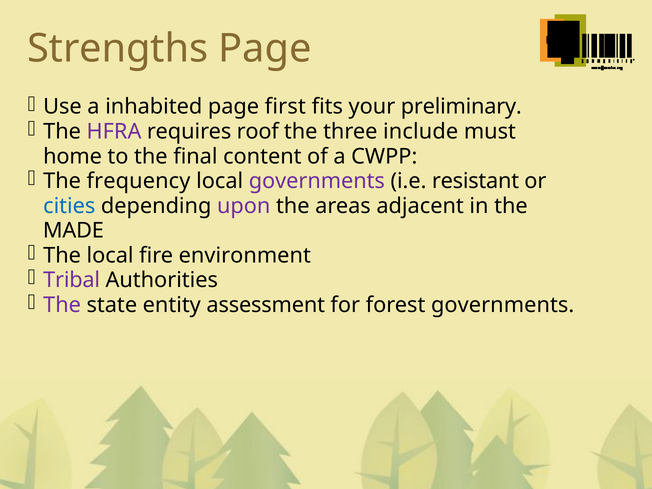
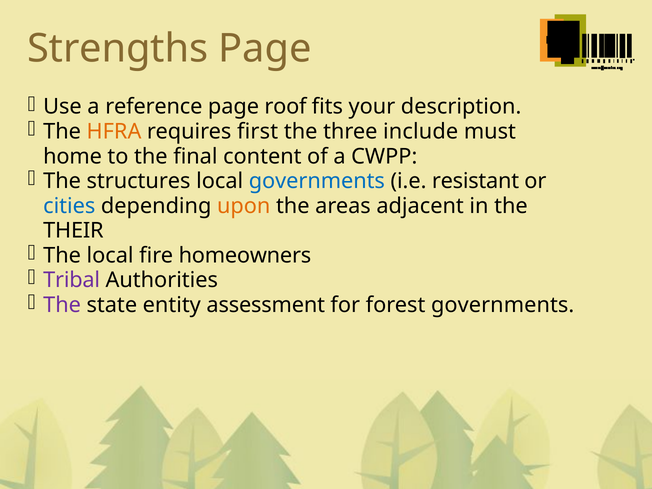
inhabited: inhabited -> reference
first: first -> roof
preliminary: preliminary -> description
HFRA colour: purple -> orange
roof: roof -> first
frequency: frequency -> structures
governments at (317, 181) colour: purple -> blue
upon colour: purple -> orange
MADE: MADE -> THEIR
environment: environment -> homeowners
